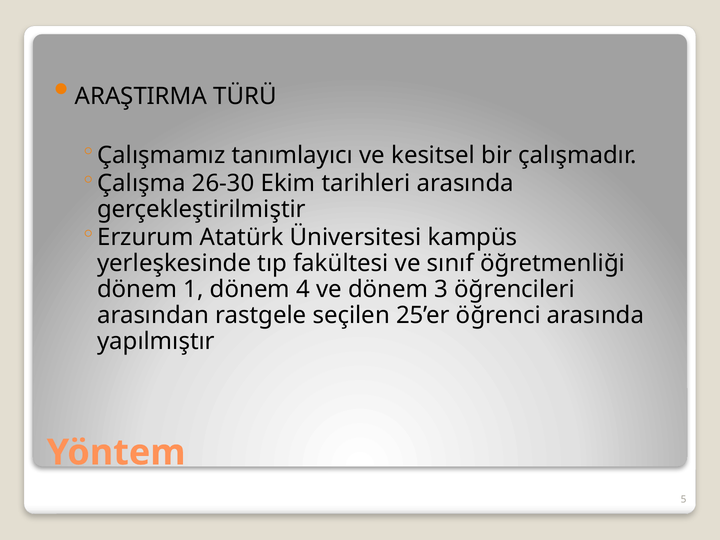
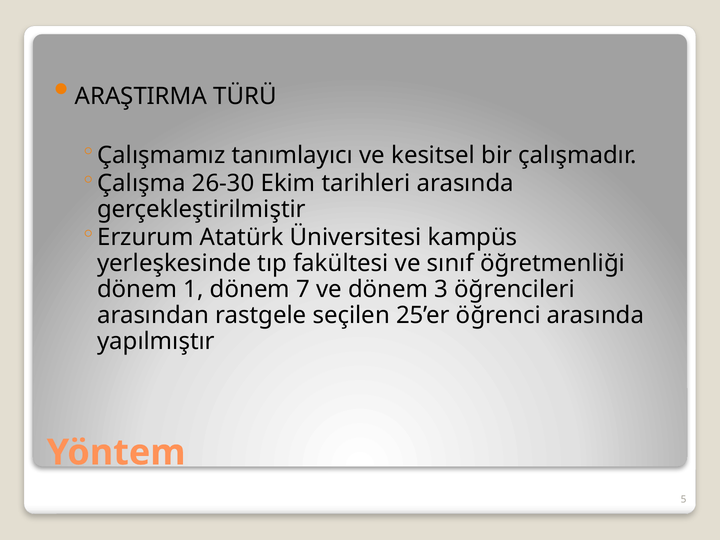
4: 4 -> 7
